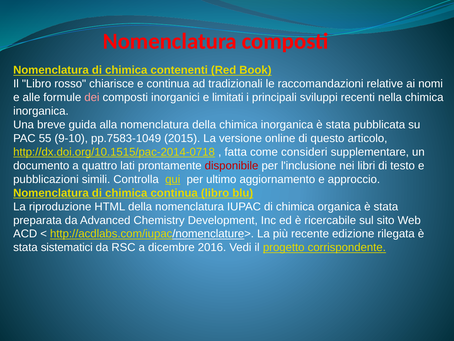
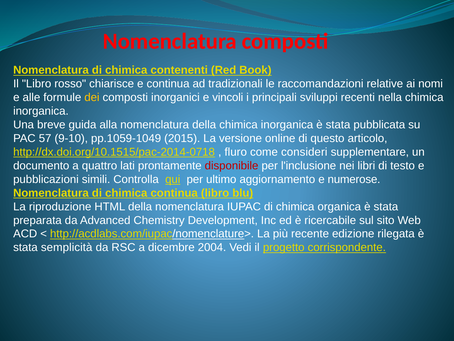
dei colour: pink -> yellow
limitati: limitati -> vincoli
55: 55 -> 57
pp.7583-1049: pp.7583-1049 -> pp.1059-1049
fatta: fatta -> fluro
approccio: approccio -> numerose
sistematici: sistematici -> semplicità
2016: 2016 -> 2004
